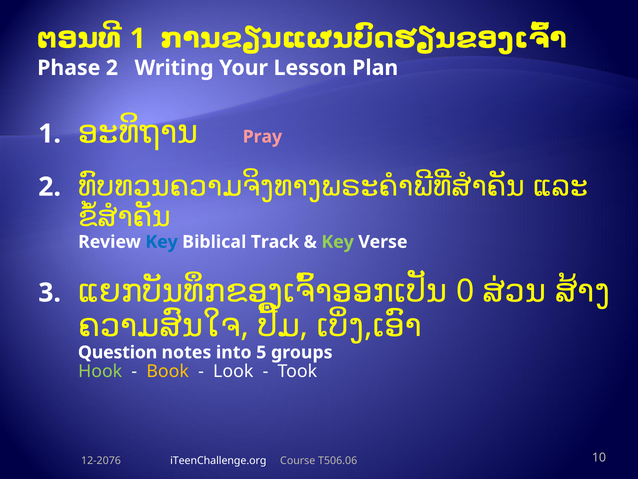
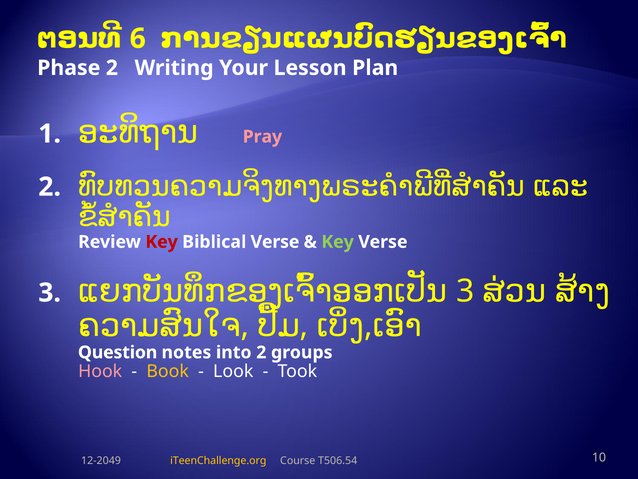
1 at (138, 39): 1 -> 6
Key at (162, 242) colour: blue -> red
Biblical Track: Track -> Verse
0 at (465, 291): 0 -> 3
into 5: 5 -> 2
Hook colour: light green -> pink
12-2076: 12-2076 -> 12-2049
iTeenChallenge.org colour: white -> yellow
T506.06: T506.06 -> T506.54
